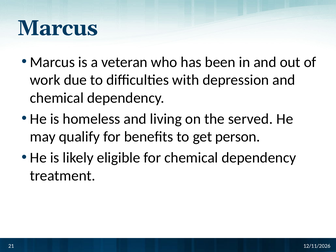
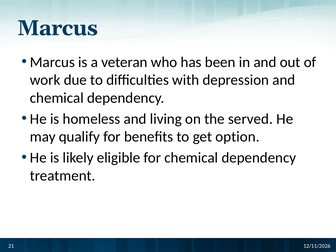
person: person -> option
